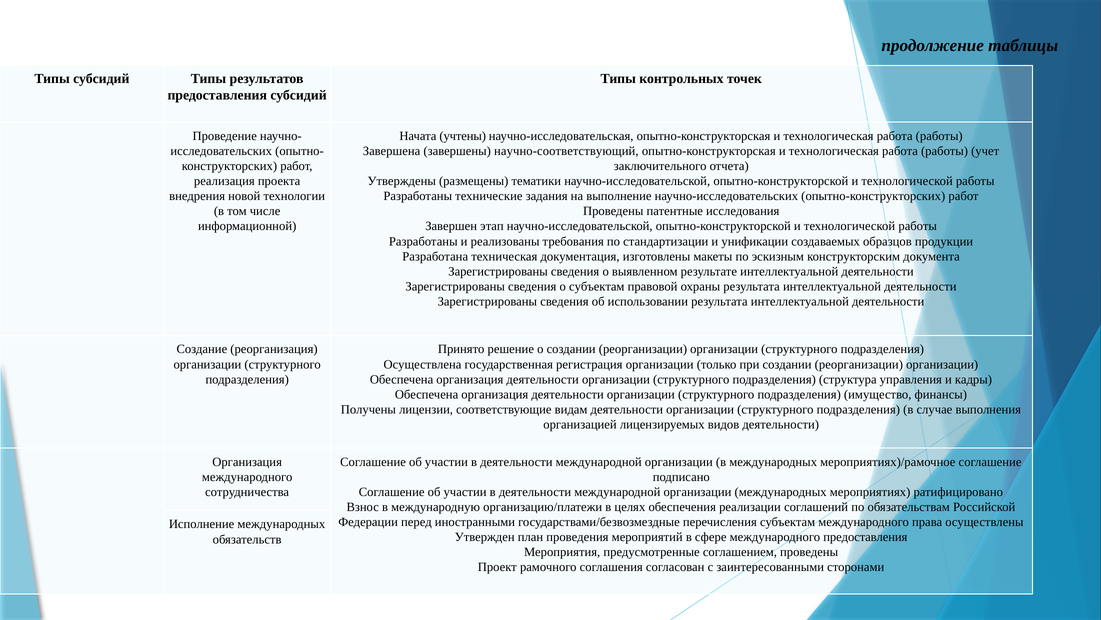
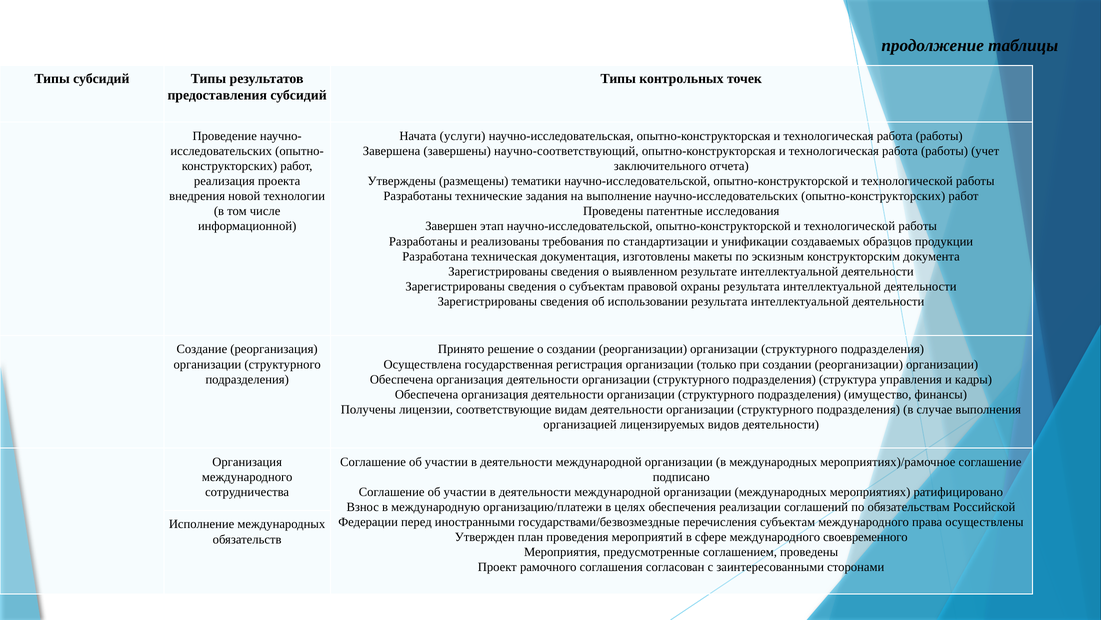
учтены: учтены -> услуги
международного предоставления: предоставления -> своевременного
